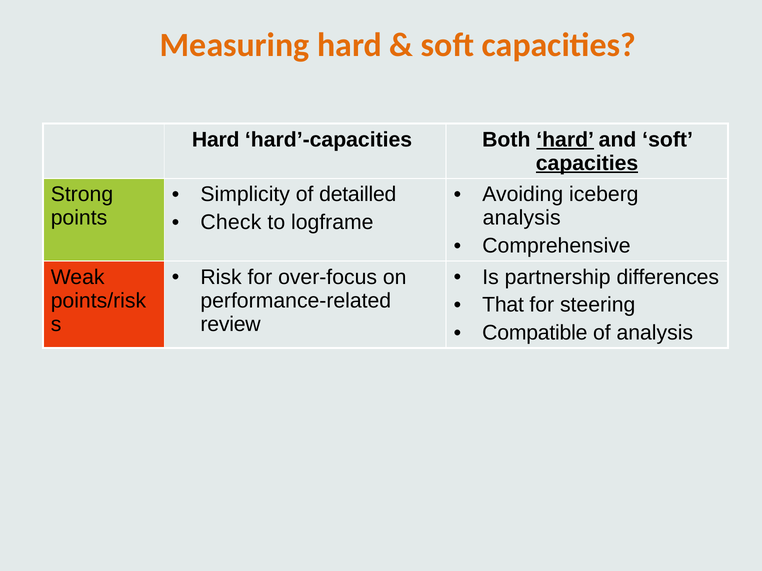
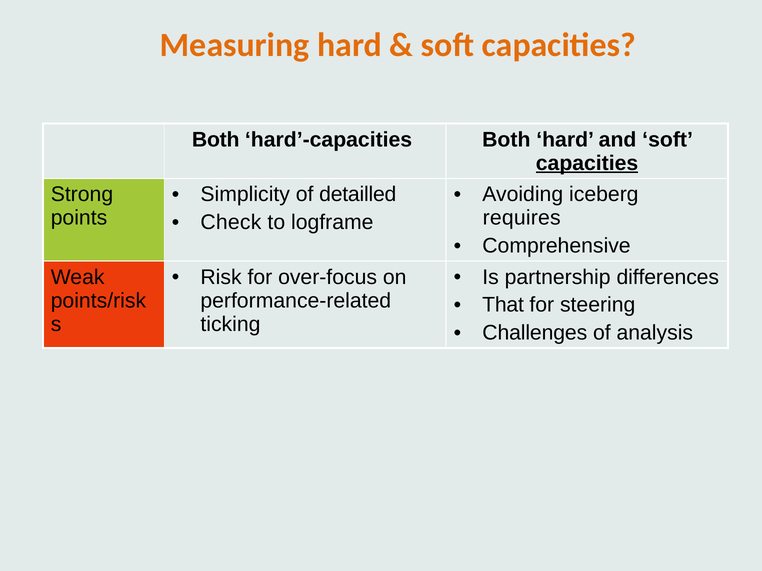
Hard at (216, 140): Hard -> Both
hard at (565, 140) underline: present -> none
analysis at (522, 218): analysis -> requires
review: review -> ticking
Compatible: Compatible -> Challenges
